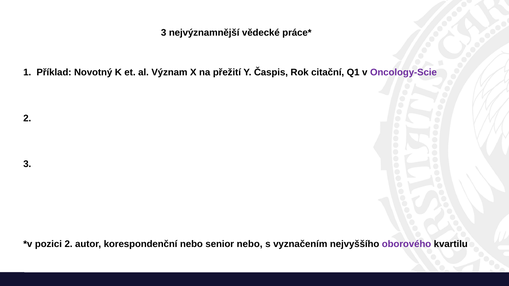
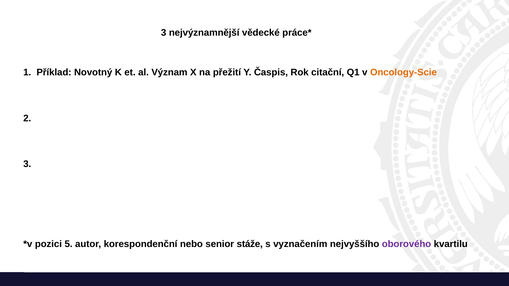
Oncology-Scie colour: purple -> orange
pozici 2: 2 -> 5
senior nebo: nebo -> stáže
